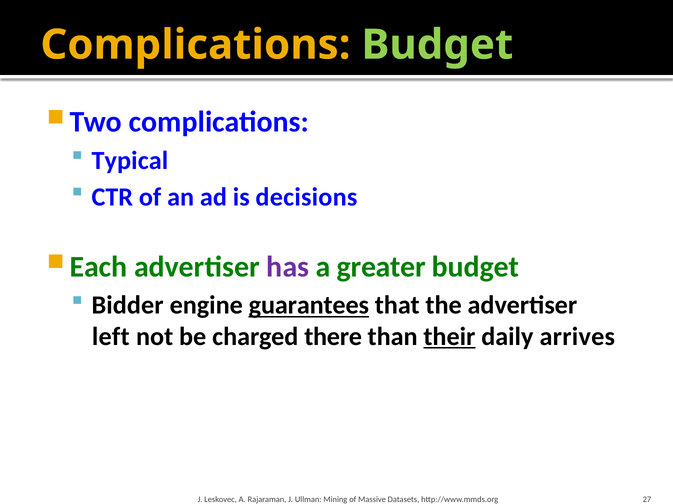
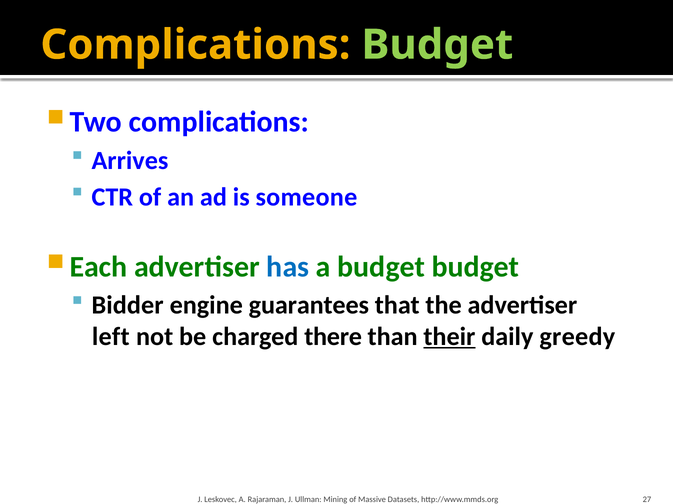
Typical: Typical -> Arrives
decisions: decisions -> someone
has colour: purple -> blue
a greater: greater -> budget
guarantees underline: present -> none
arrives: arrives -> greedy
